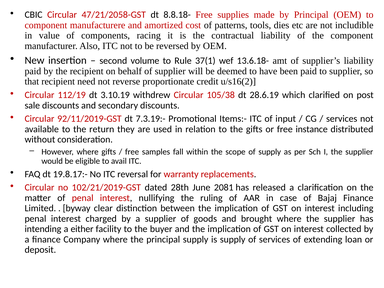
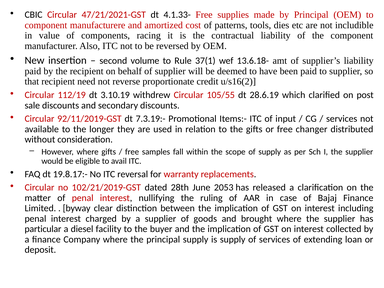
47/21/2058-GST: 47/21/2058-GST -> 47/21/2021-GST
8.8.18-: 8.8.18- -> 4.1.33-
105/38: 105/38 -> 105/55
return: return -> longer
instance: instance -> changer
2081: 2081 -> 2053
intending: intending -> particular
either: either -> diesel
